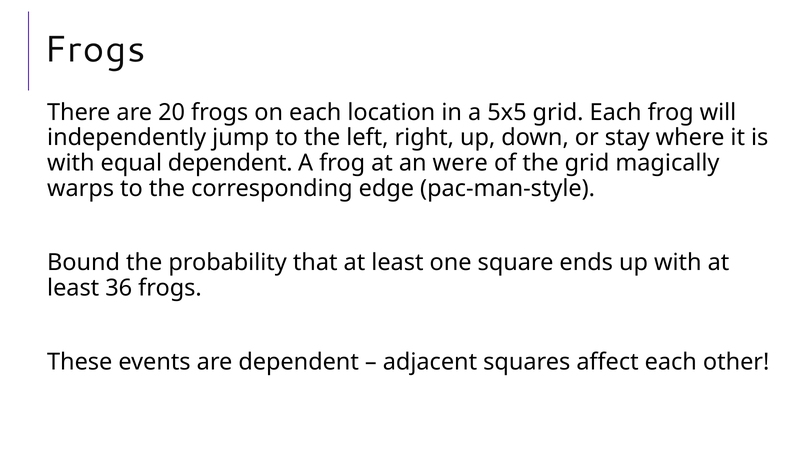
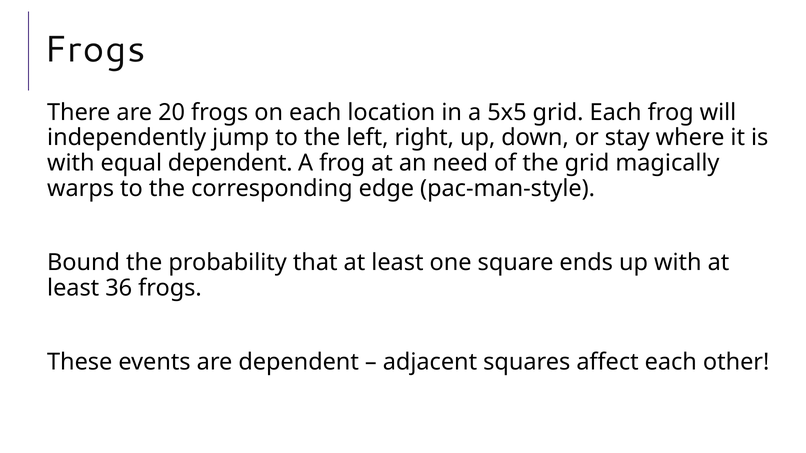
were: were -> need
